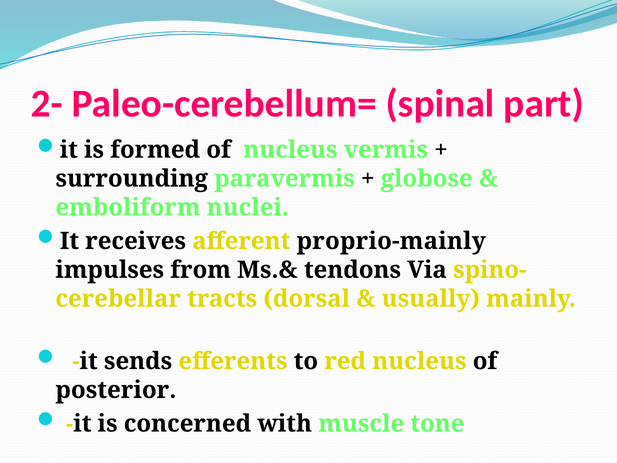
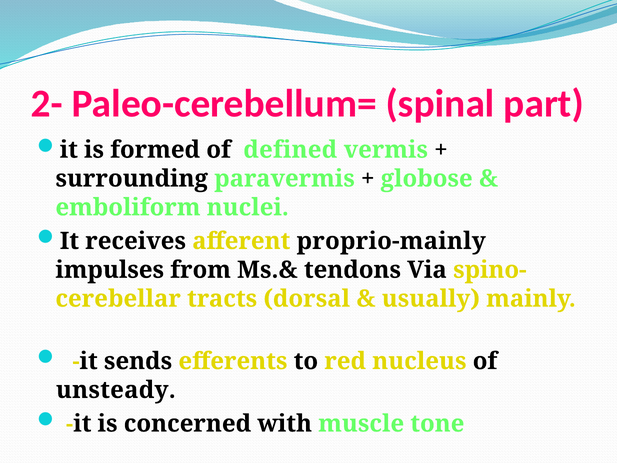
of nucleus: nucleus -> defined
posterior: posterior -> unsteady
